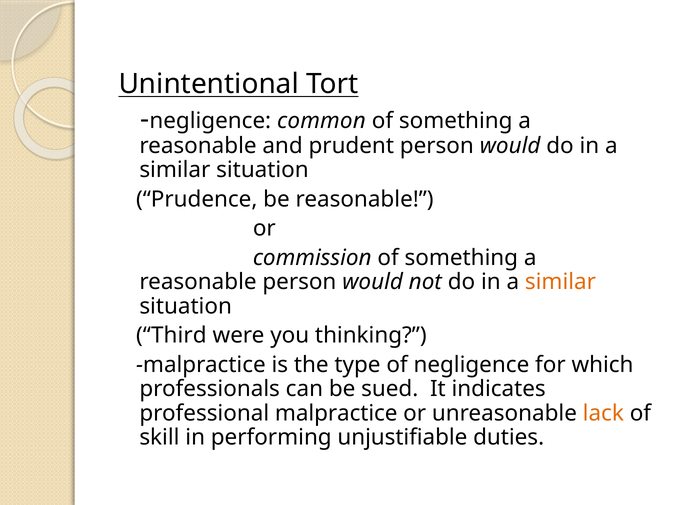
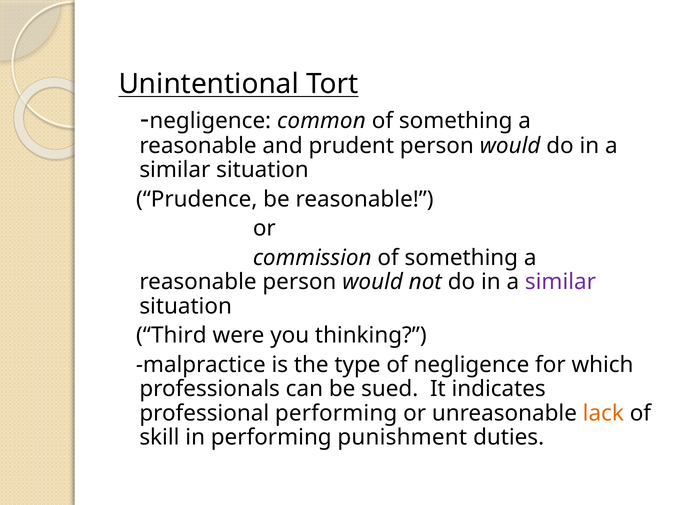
similar at (560, 282) colour: orange -> purple
professional malpractice: malpractice -> performing
unjustifiable: unjustifiable -> punishment
